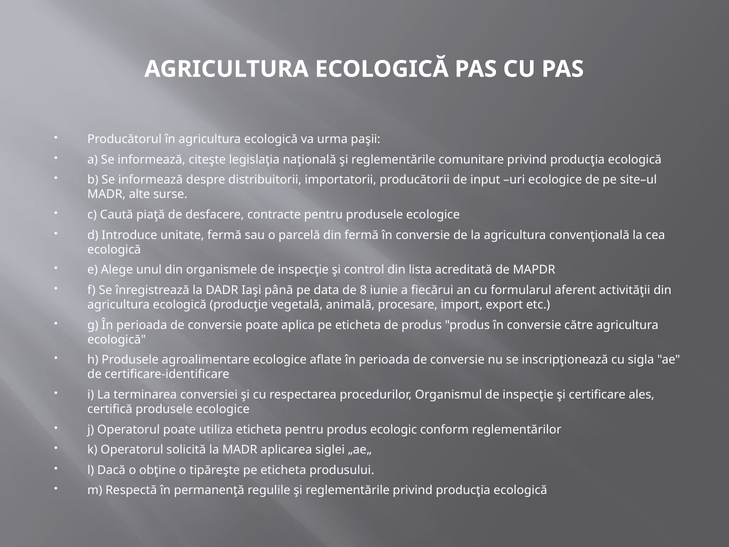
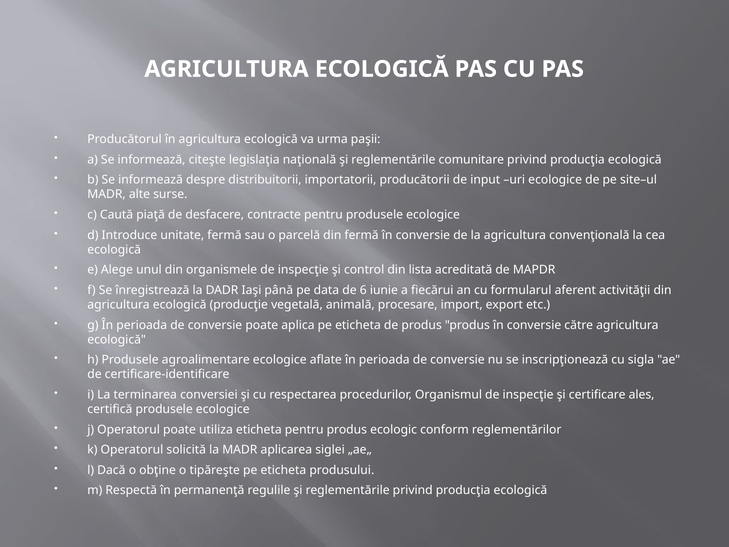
8: 8 -> 6
